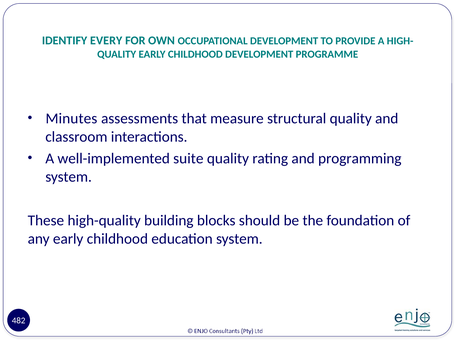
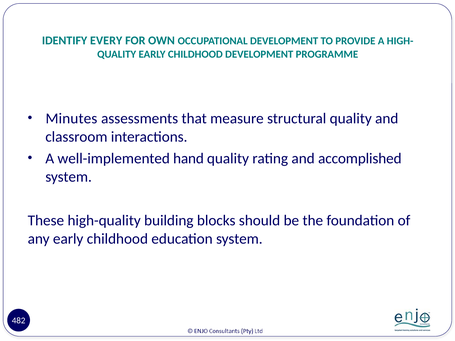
suite: suite -> hand
programming: programming -> accomplished
